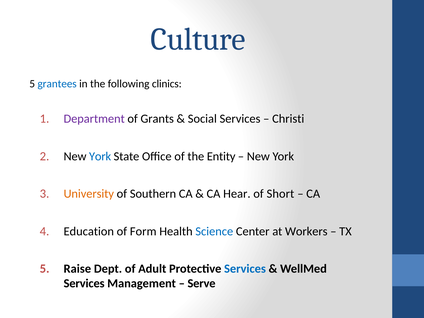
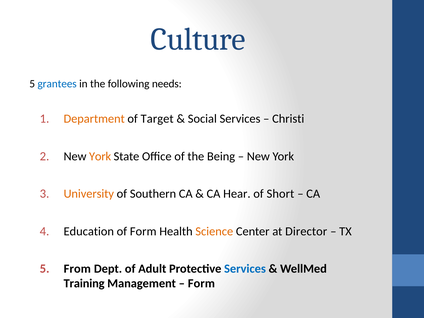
clinics: clinics -> needs
Department colour: purple -> orange
Grants: Grants -> Target
York at (100, 156) colour: blue -> orange
Entity: Entity -> Being
Science colour: blue -> orange
Workers: Workers -> Director
Raise: Raise -> From
Services at (84, 284): Services -> Training
Serve at (202, 284): Serve -> Form
